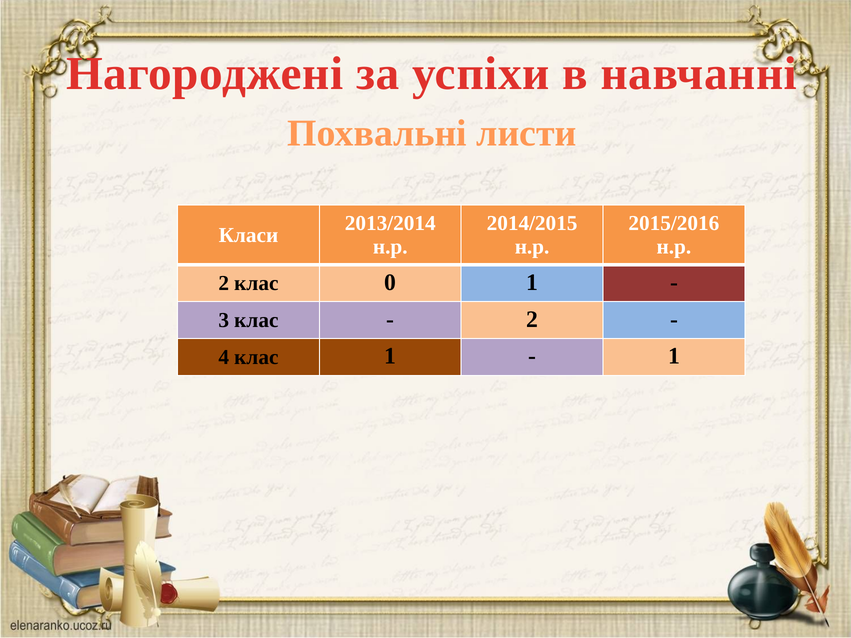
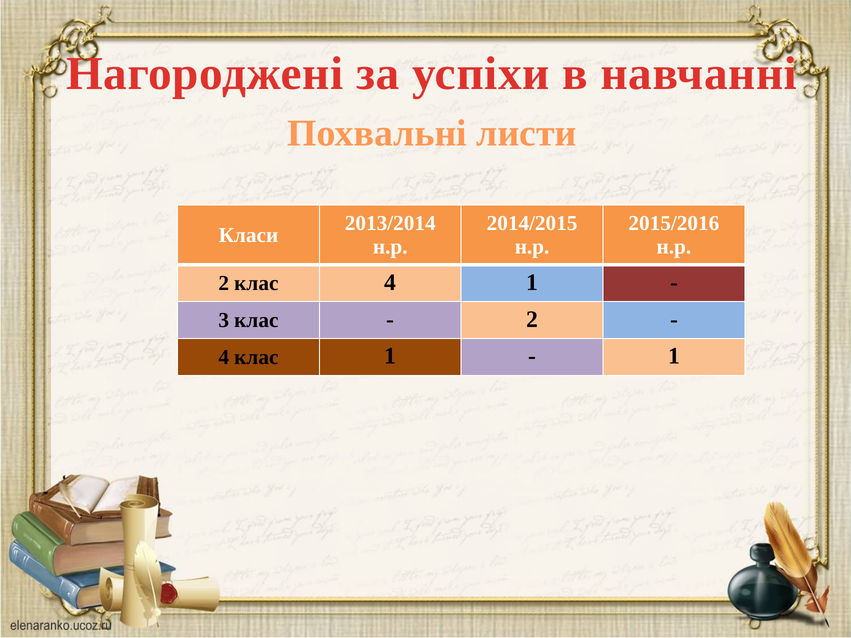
клас 0: 0 -> 4
